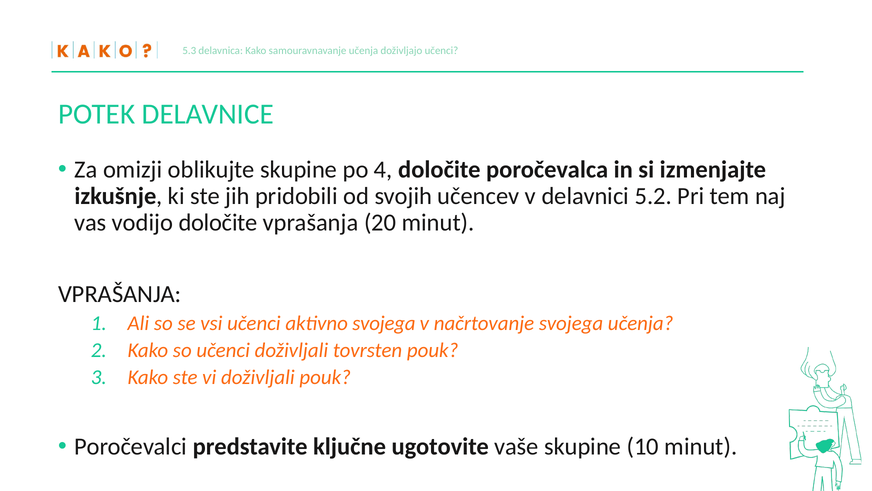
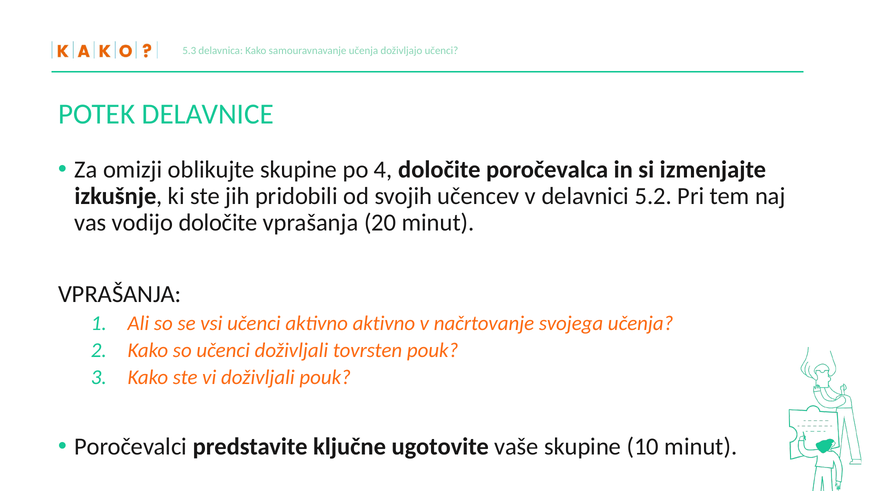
aktivno svojega: svojega -> aktivno
